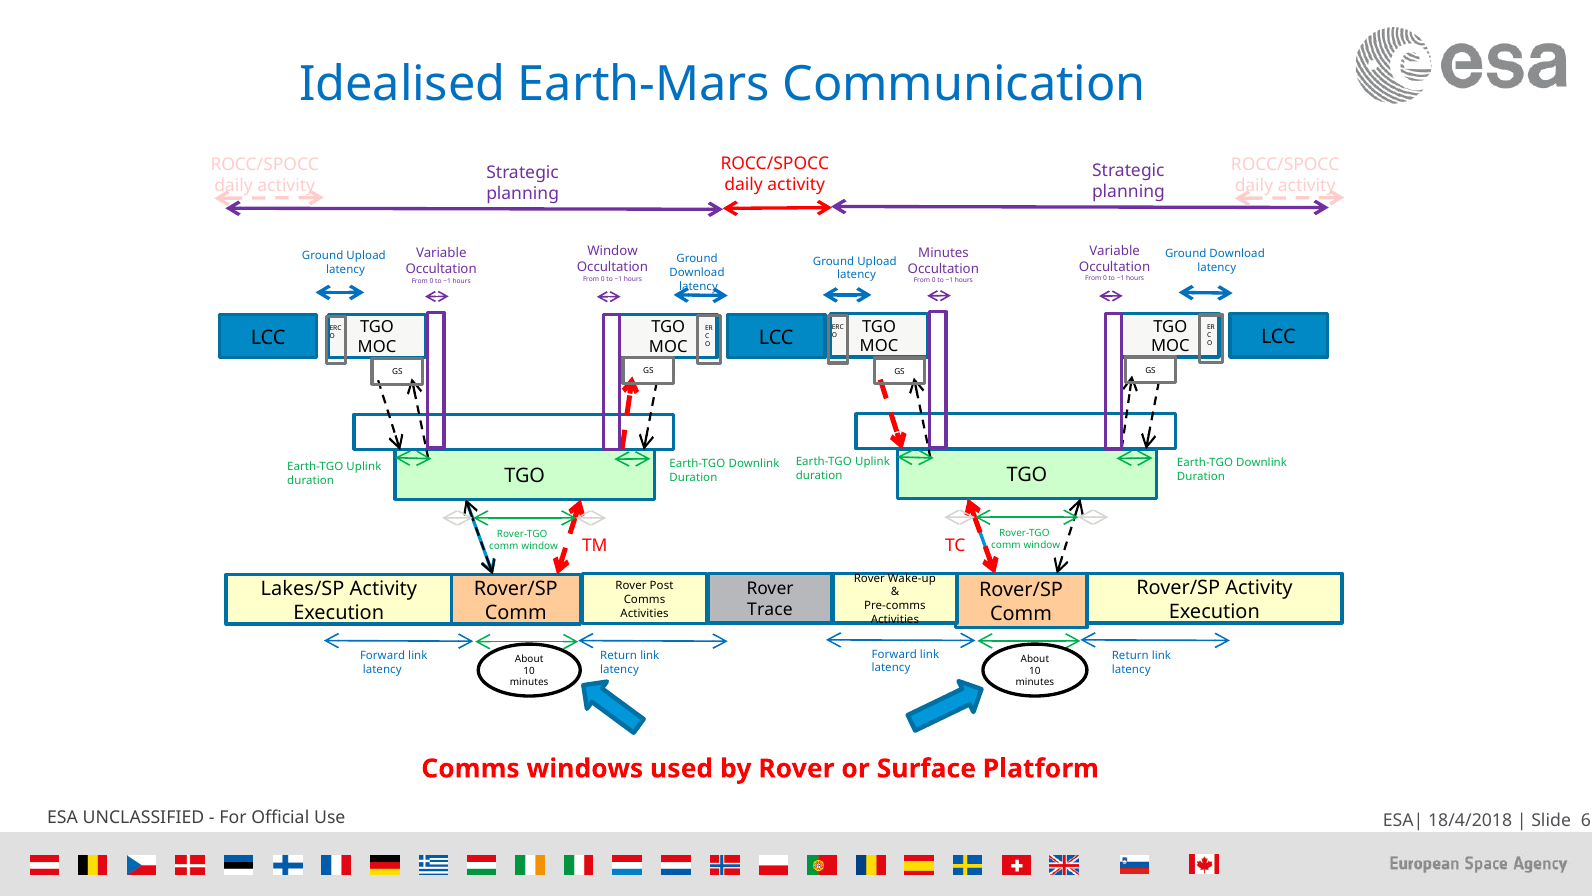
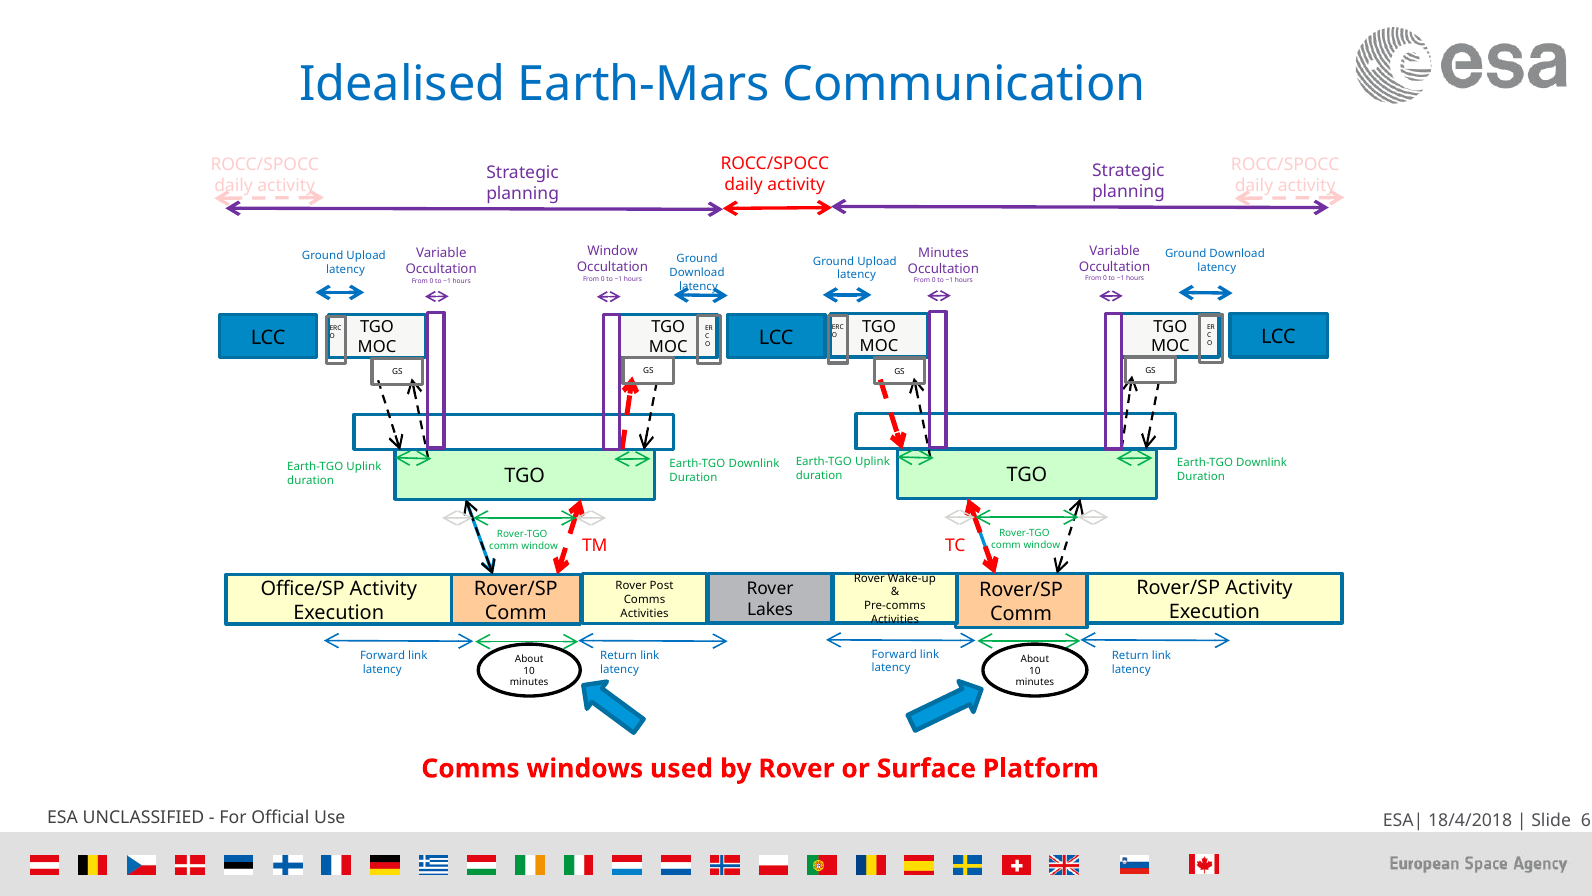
Lakes/SP: Lakes/SP -> Office/SP
Trace: Trace -> Lakes
